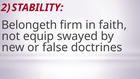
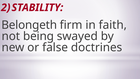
equip: equip -> being
